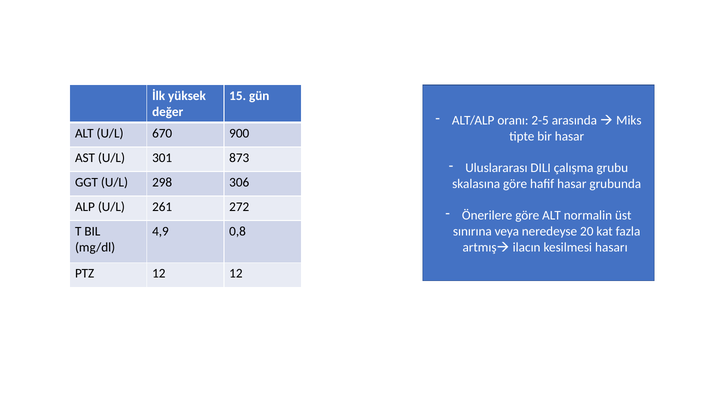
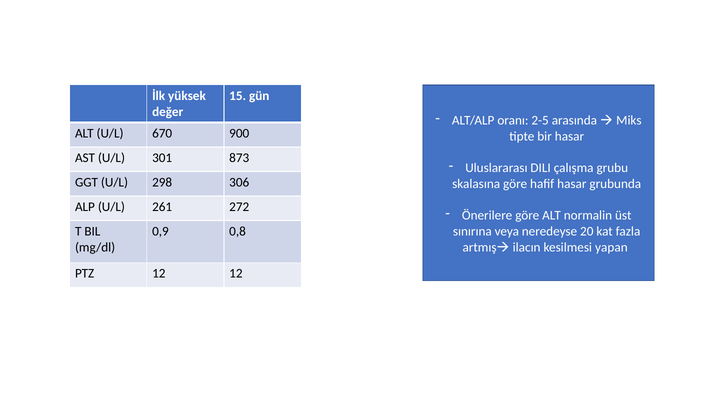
4,9: 4,9 -> 0,9
hasarı: hasarı -> yapan
